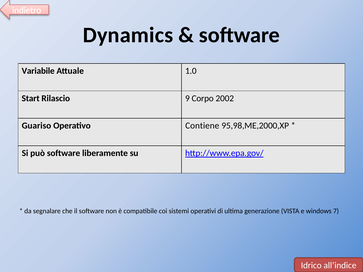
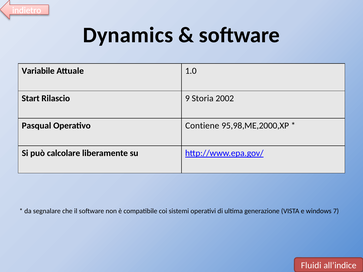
Corpo: Corpo -> Storia
Guariso: Guariso -> Pasqual
può software: software -> calcolare
Idrico: Idrico -> Fluidi
